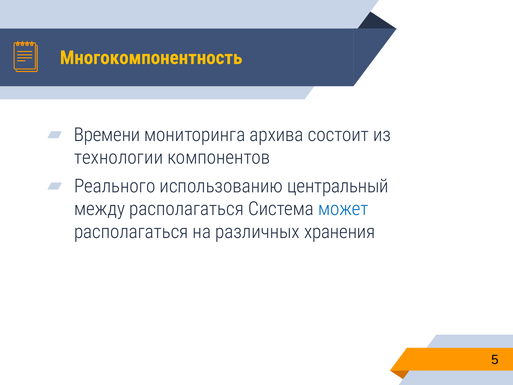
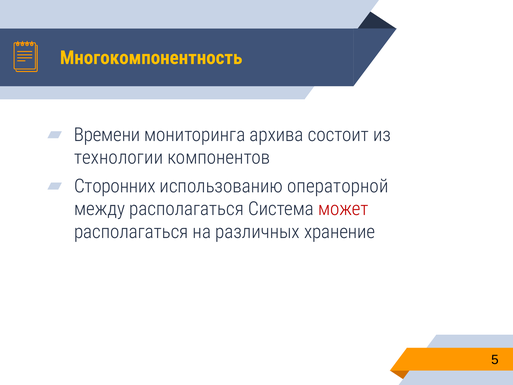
Реального: Реального -> Сторонних
центральный: центральный -> операторной
может colour: blue -> red
хранения: хранения -> хранение
